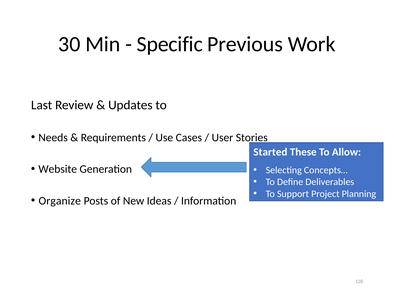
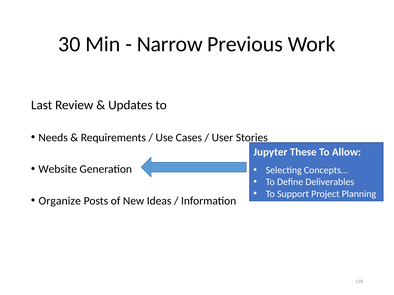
Specific: Specific -> Narrow
Started: Started -> Jupyter
